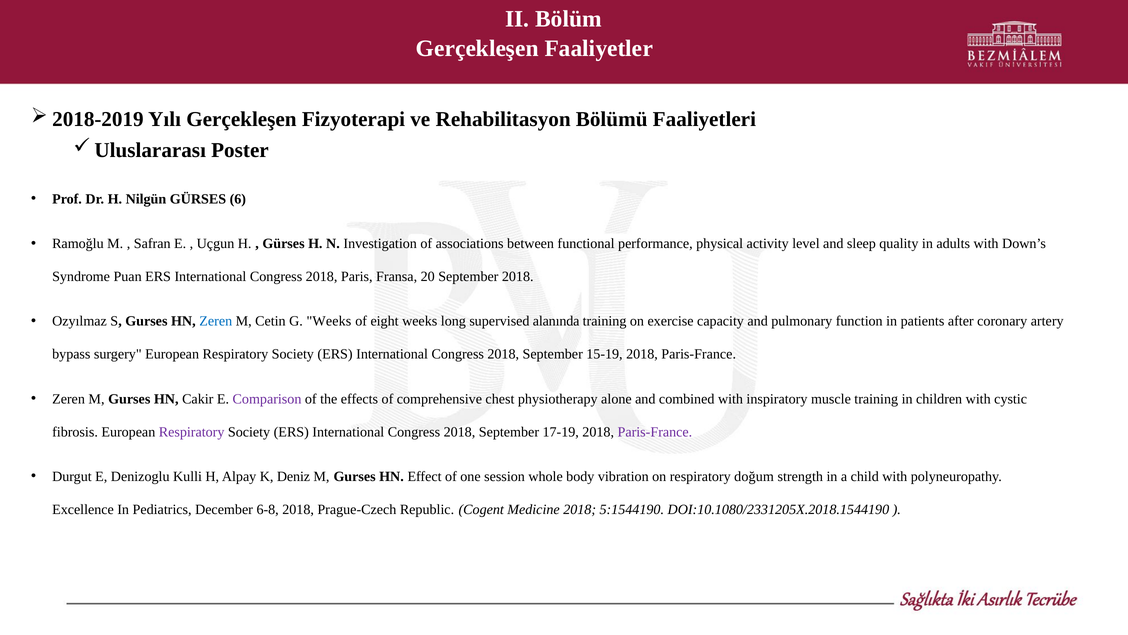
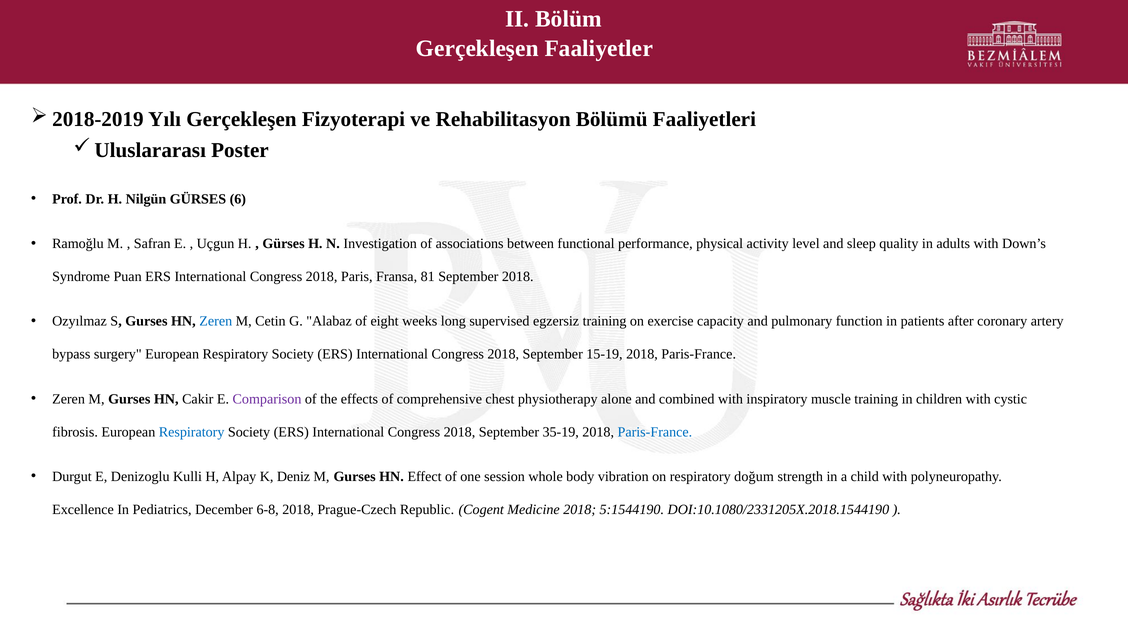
20: 20 -> 81
G Weeks: Weeks -> Alabaz
alanında: alanında -> egzersiz
Respiratory at (192, 432) colour: purple -> blue
17-19: 17-19 -> 35-19
Paris-France at (655, 432) colour: purple -> blue
